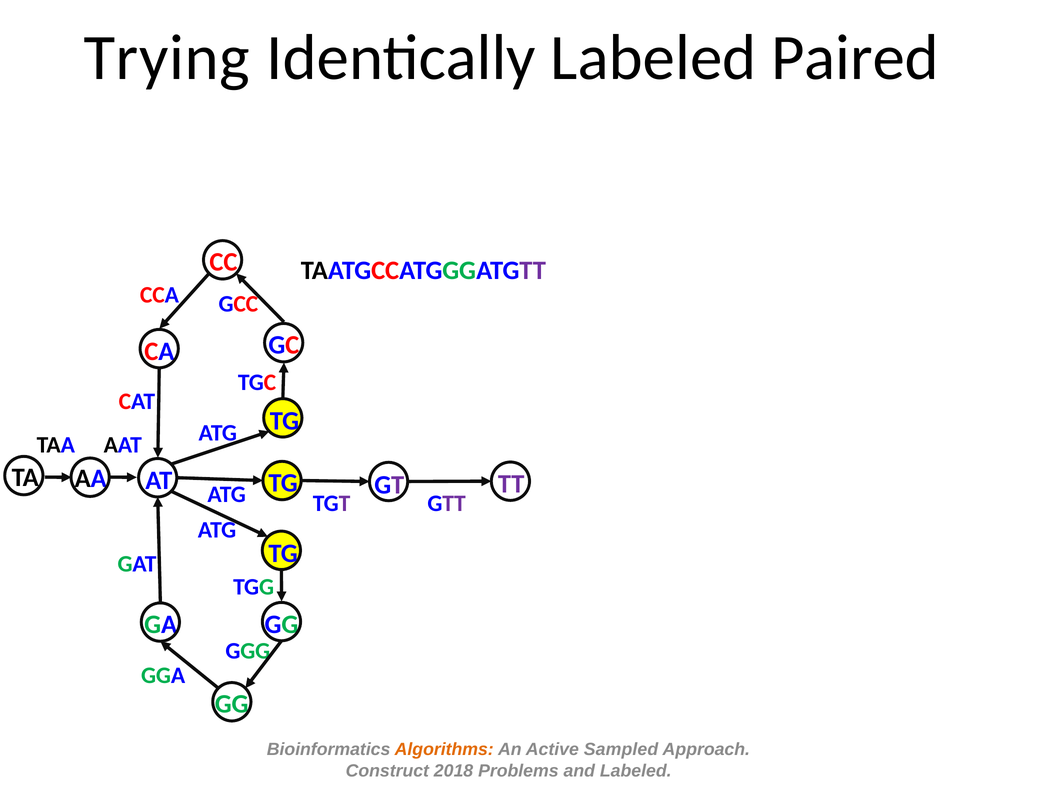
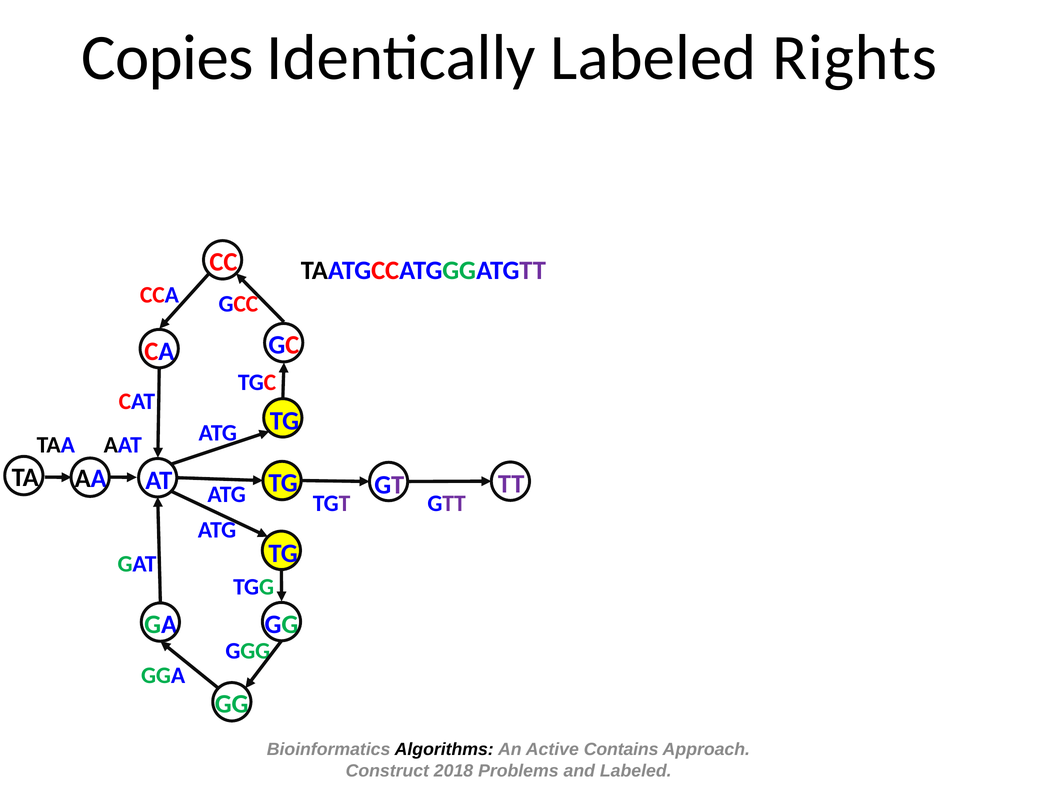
Trying: Trying -> Copies
Paired: Paired -> Rights
Algorithms colour: orange -> black
Sampled: Sampled -> Contains
